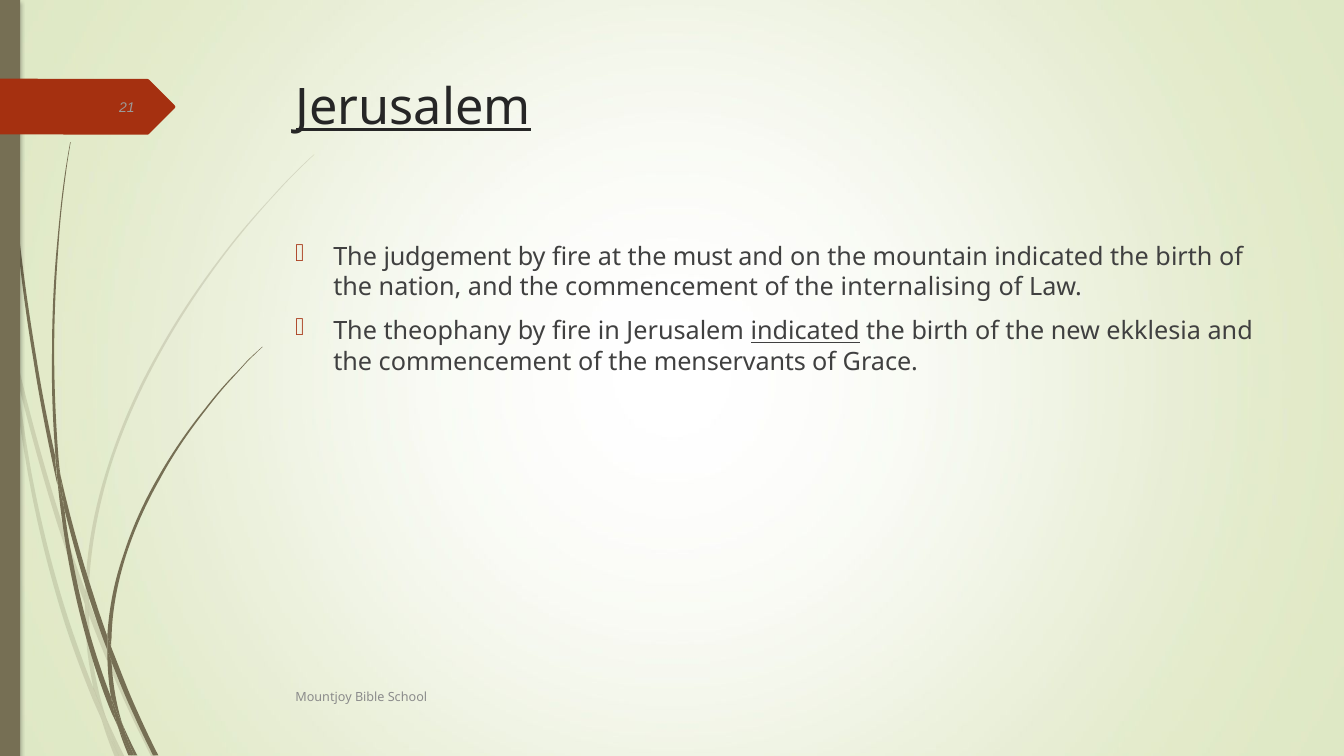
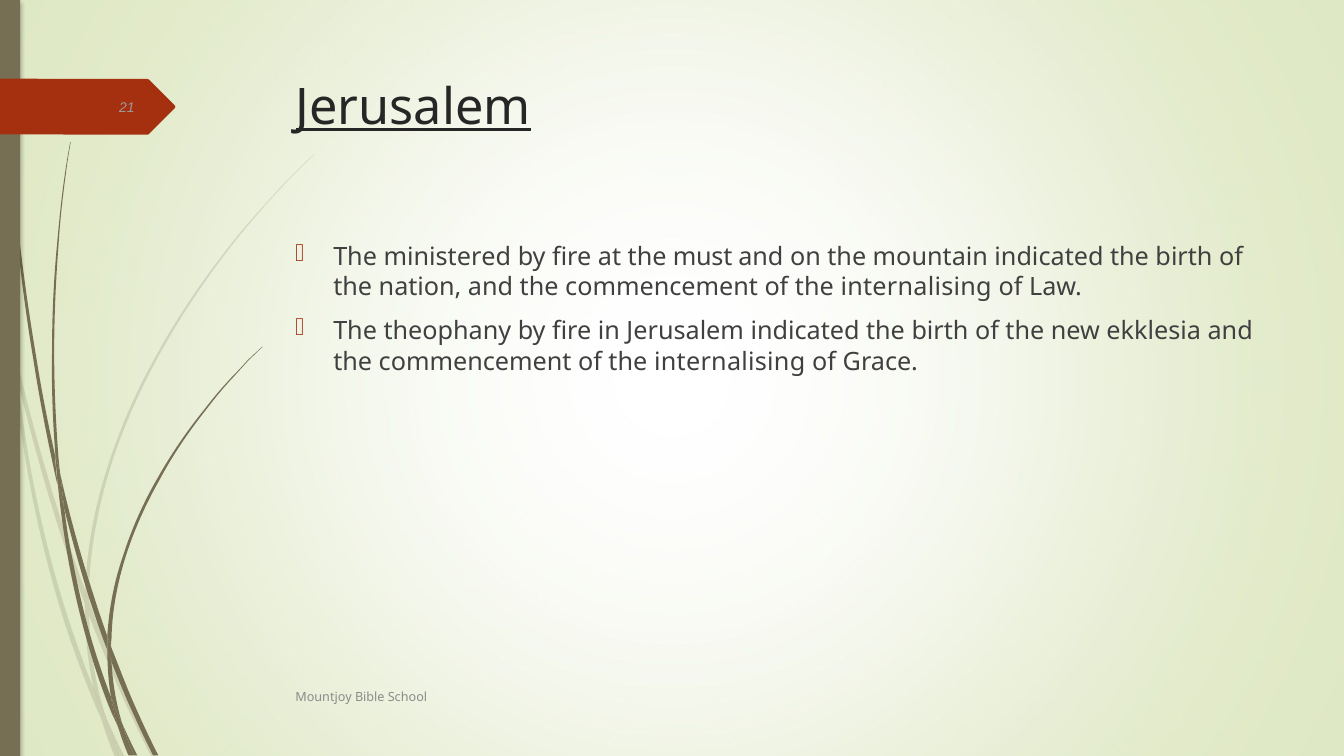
judgement: judgement -> ministered
indicated at (805, 332) underline: present -> none
menservants at (730, 362): menservants -> internalising
